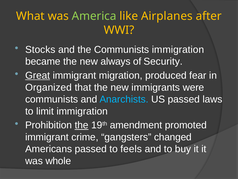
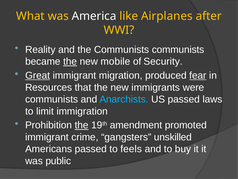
America colour: light green -> white
Stocks: Stocks -> Reality
Communists immigration: immigration -> communists
the at (70, 61) underline: none -> present
always: always -> mobile
fear underline: none -> present
Organized: Organized -> Resources
changed: changed -> unskilled
whole: whole -> public
